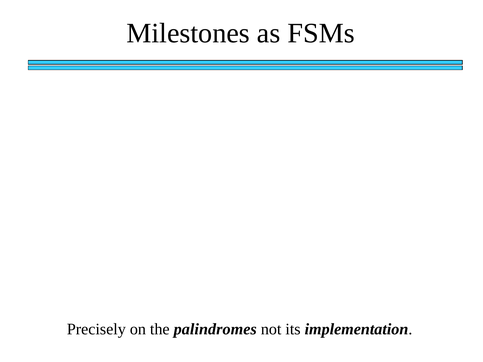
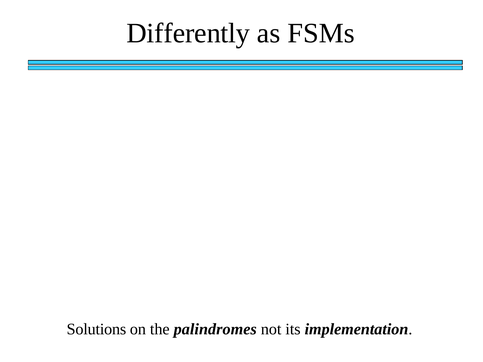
Milestones: Milestones -> Differently
Precisely: Precisely -> Solutions
